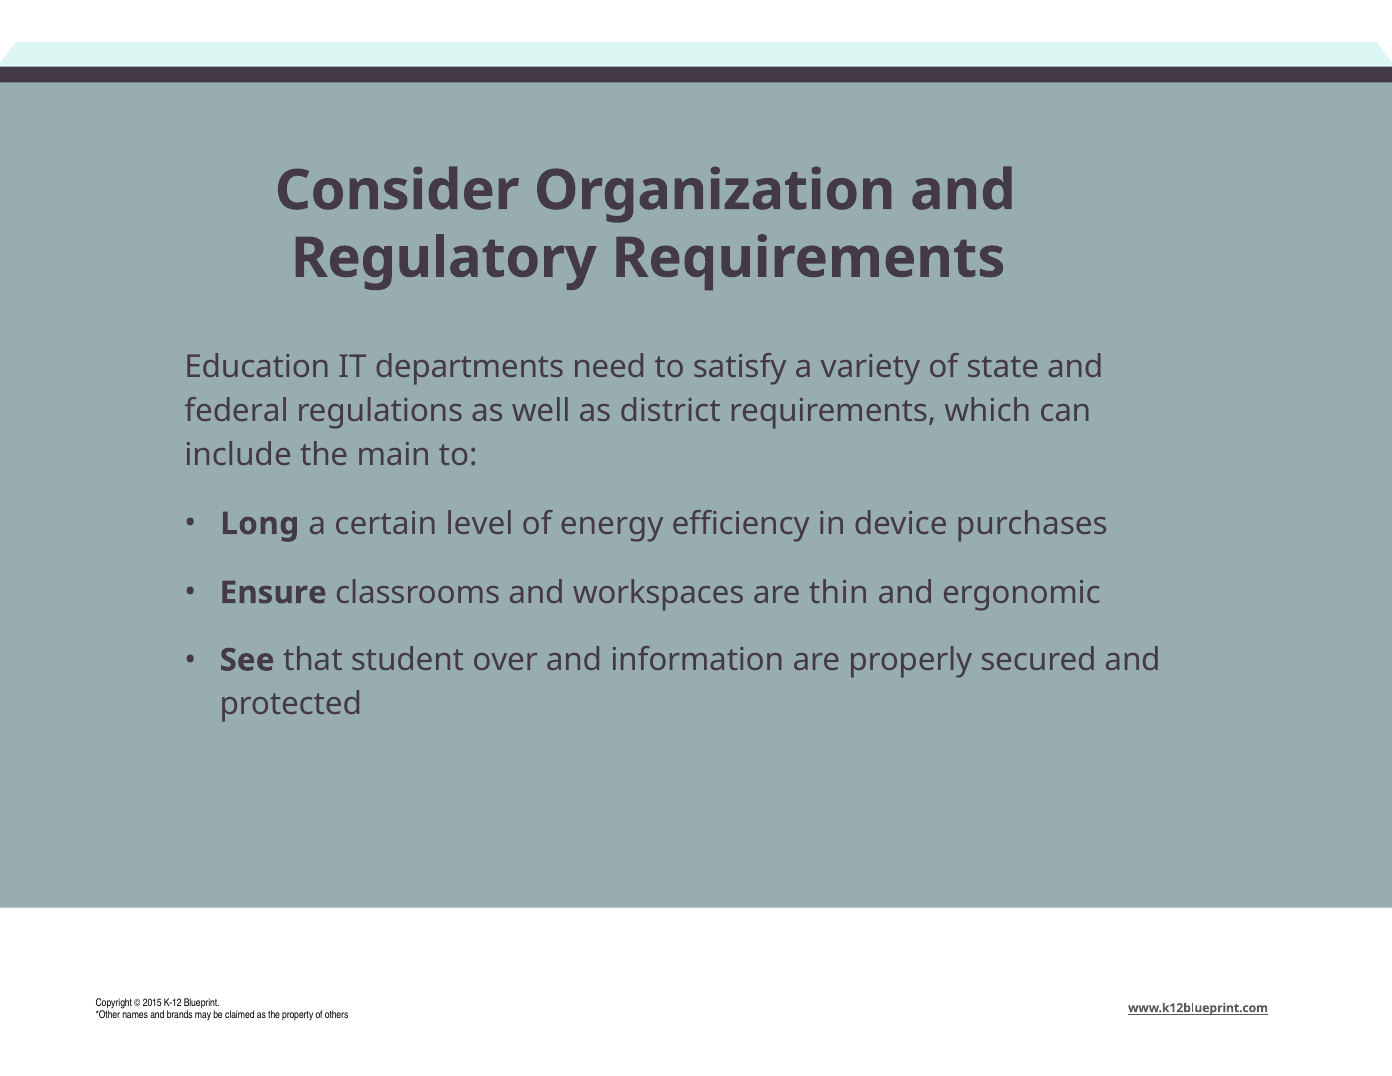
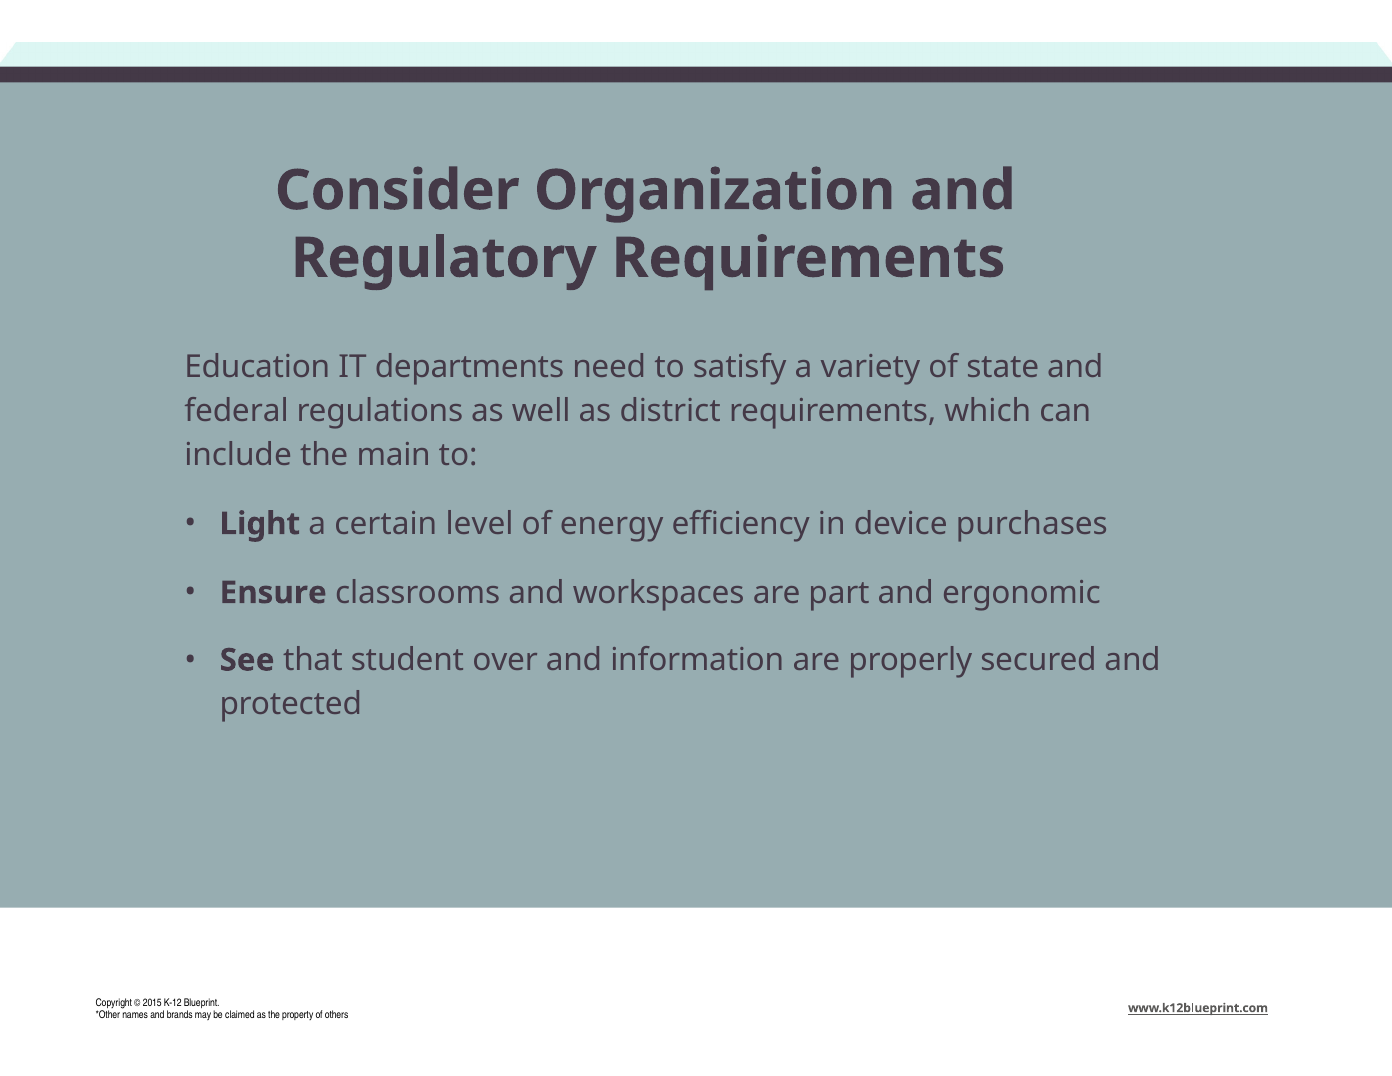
Long: Long -> Light
thin: thin -> part
